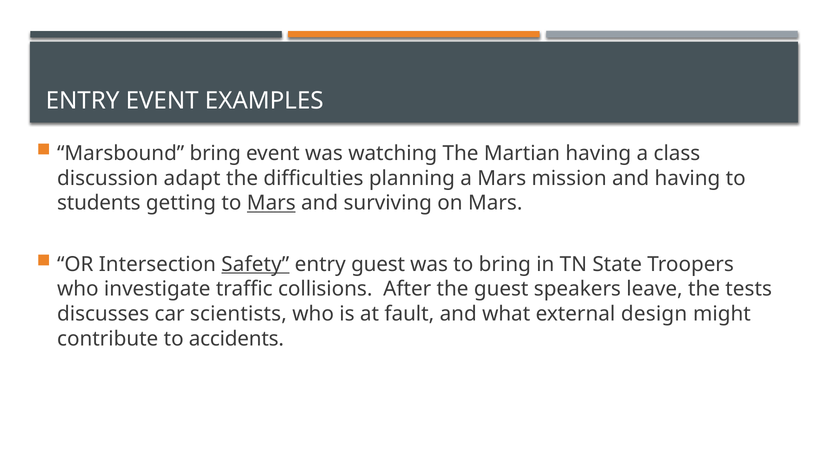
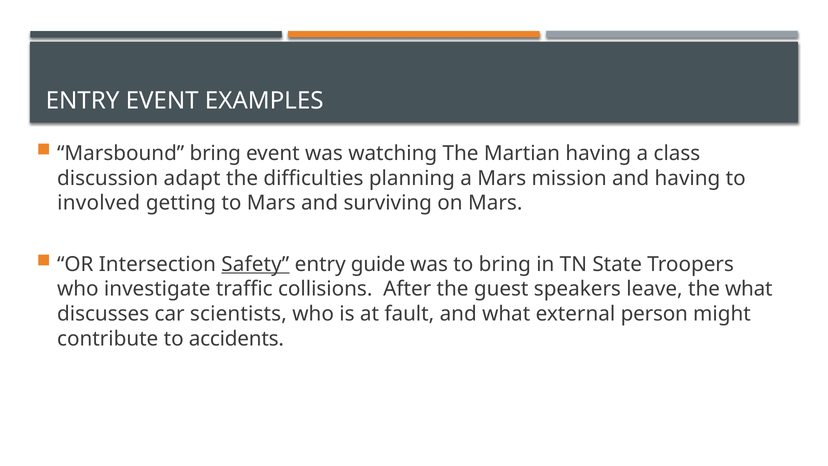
students: students -> involved
Mars at (271, 203) underline: present -> none
entry guest: guest -> guide
the tests: tests -> what
design: design -> person
